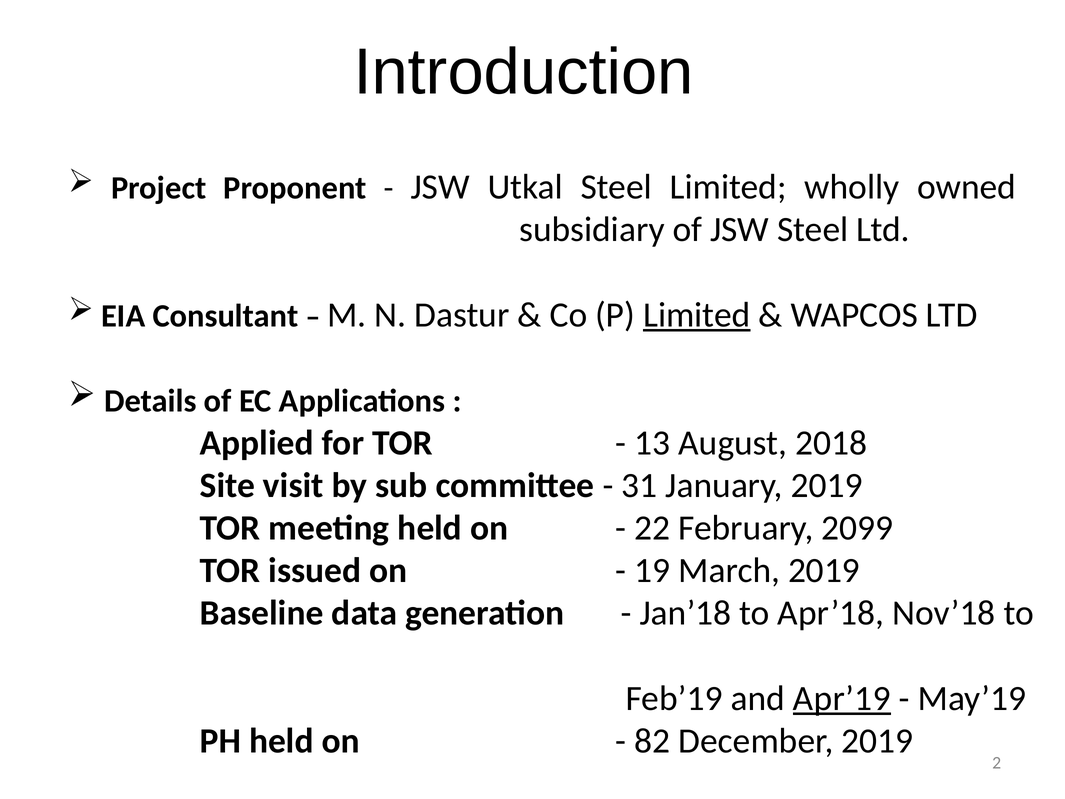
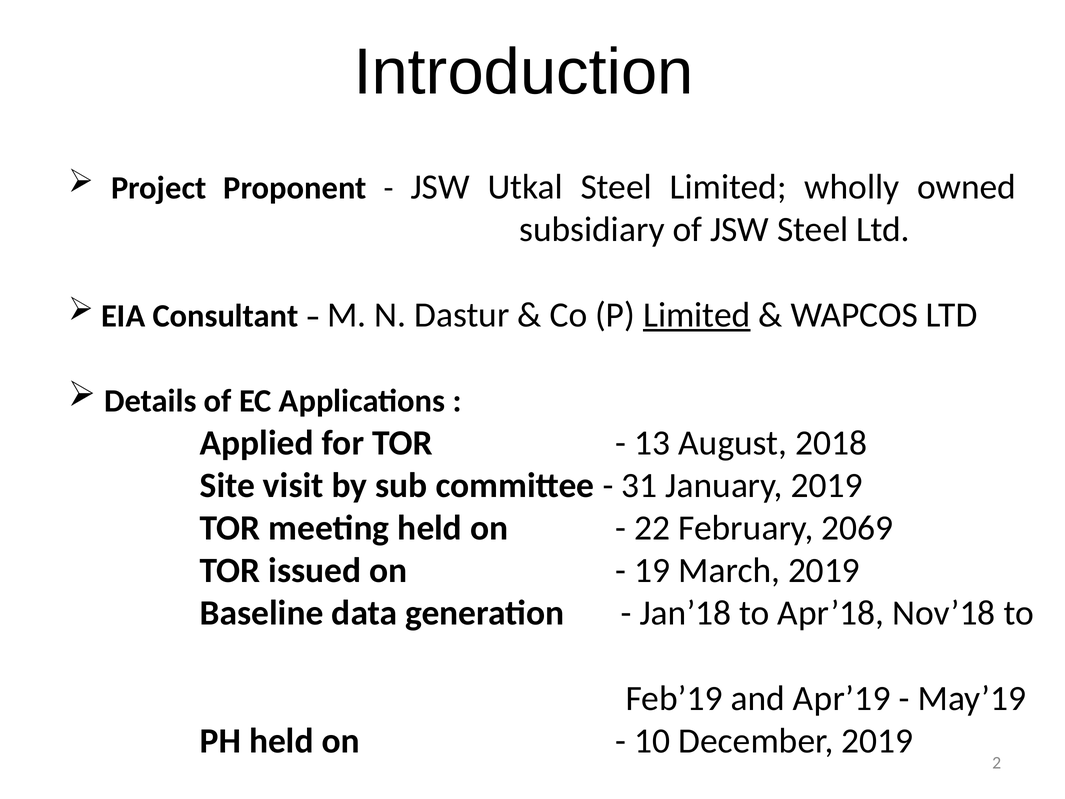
2099: 2099 -> 2069
Apr’19 underline: present -> none
82: 82 -> 10
